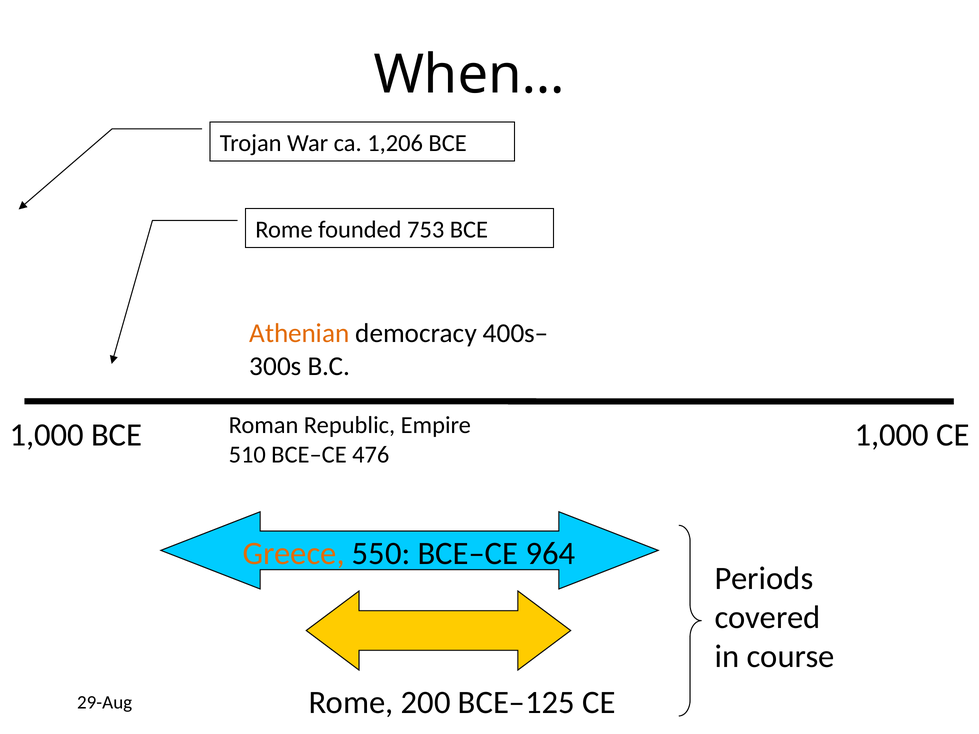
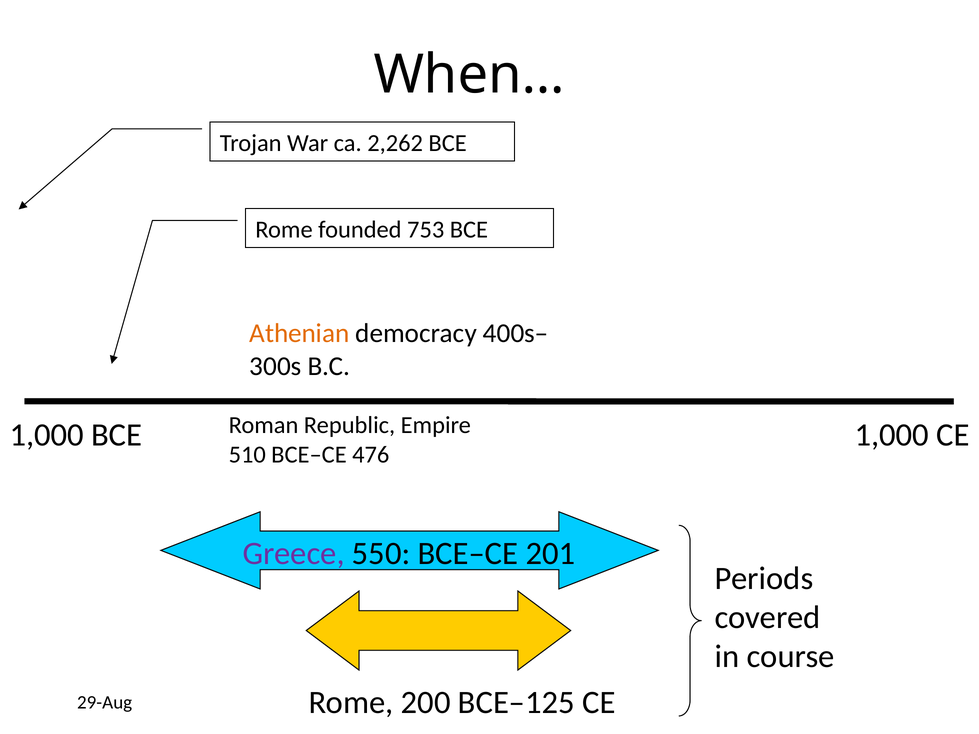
1,206: 1,206 -> 2,262
Greece colour: orange -> purple
964: 964 -> 201
